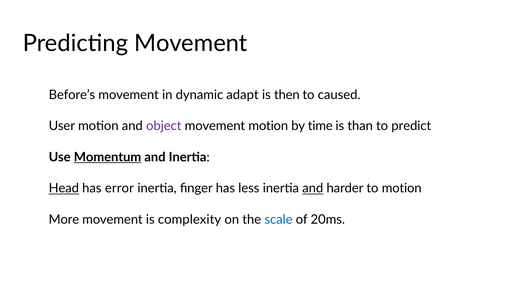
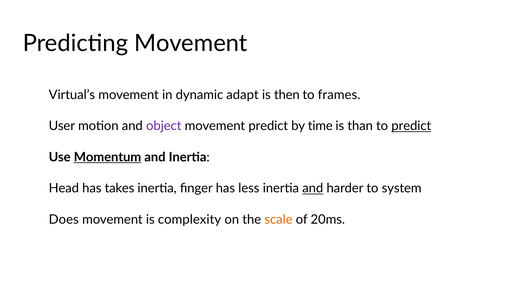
Before’s: Before’s -> Virtual’s
caused: caused -> frames
movement motion: motion -> predict
predict at (411, 126) underline: none -> present
Head underline: present -> none
error: error -> takes
to motion: motion -> system
More: More -> Does
scale colour: blue -> orange
